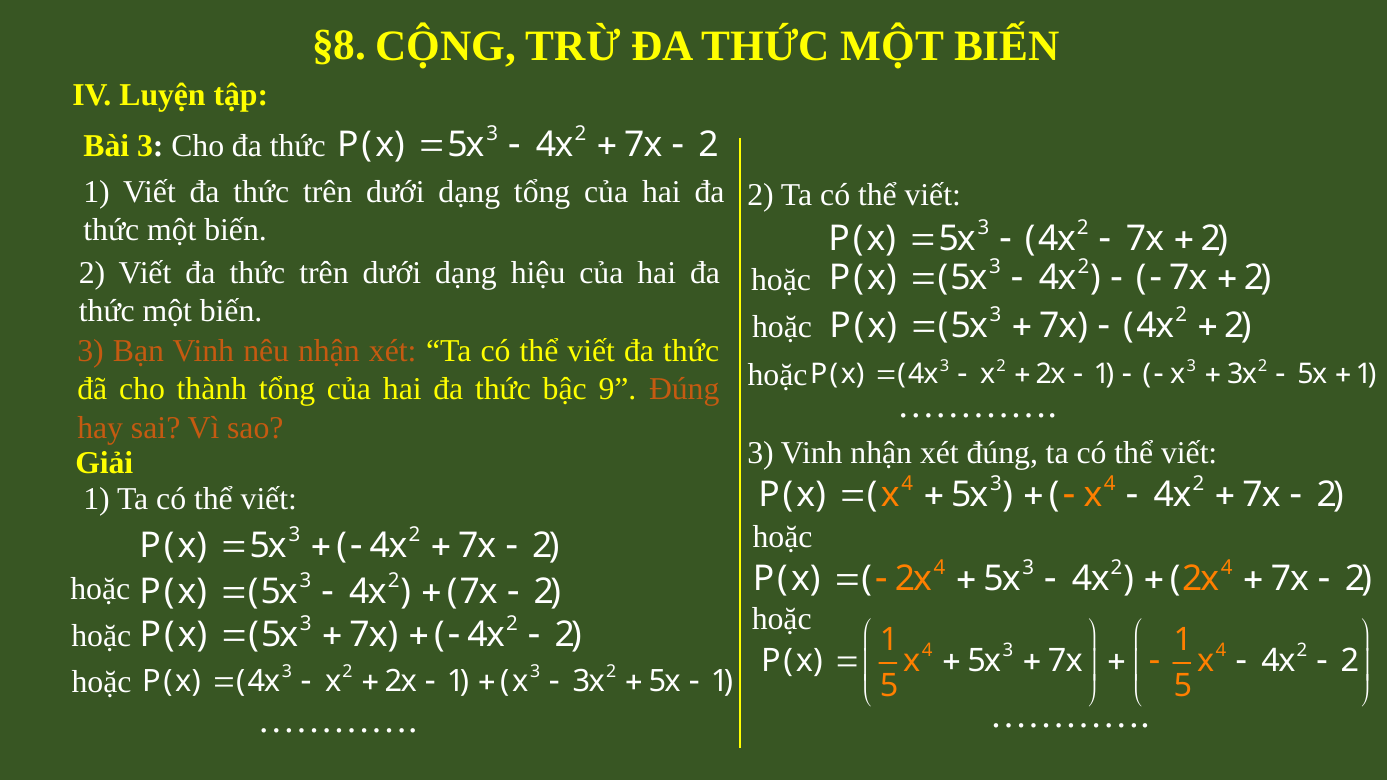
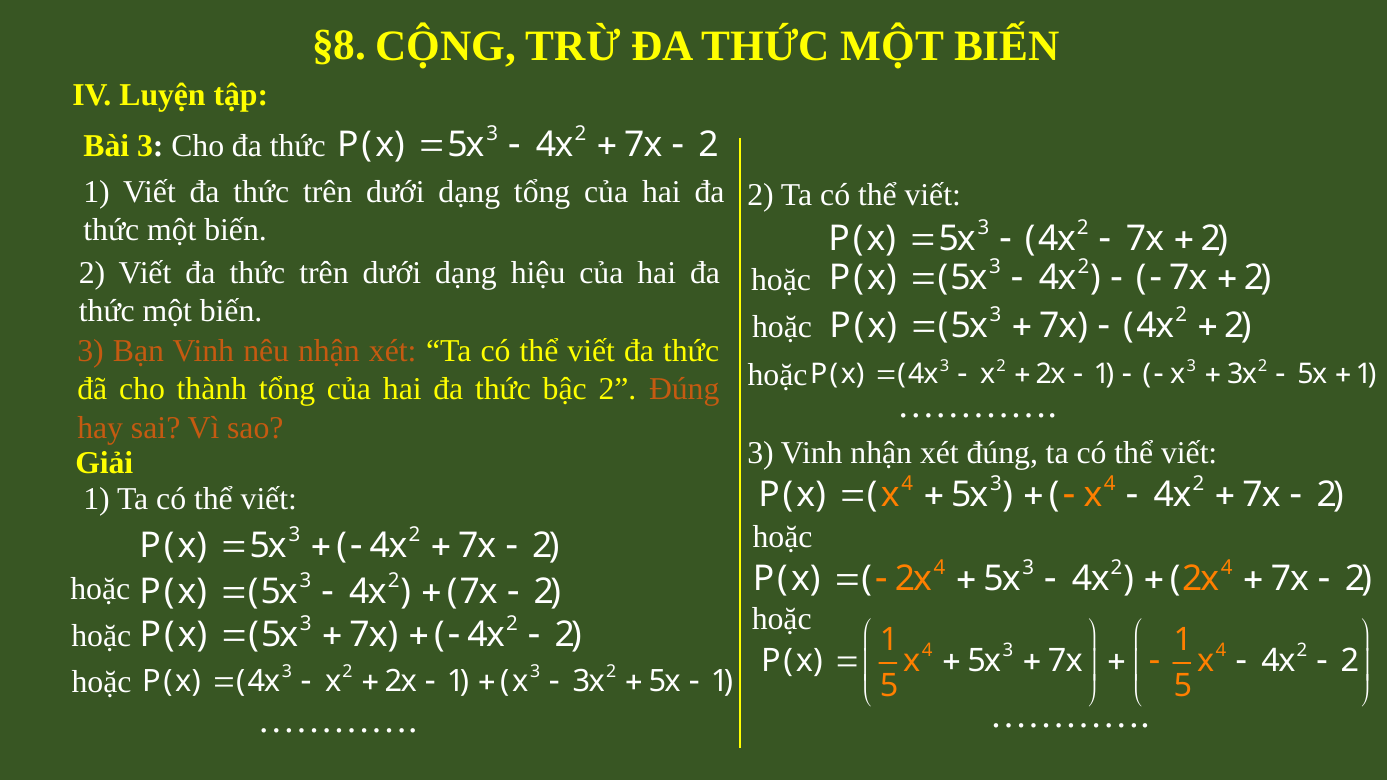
bậc 9: 9 -> 2
